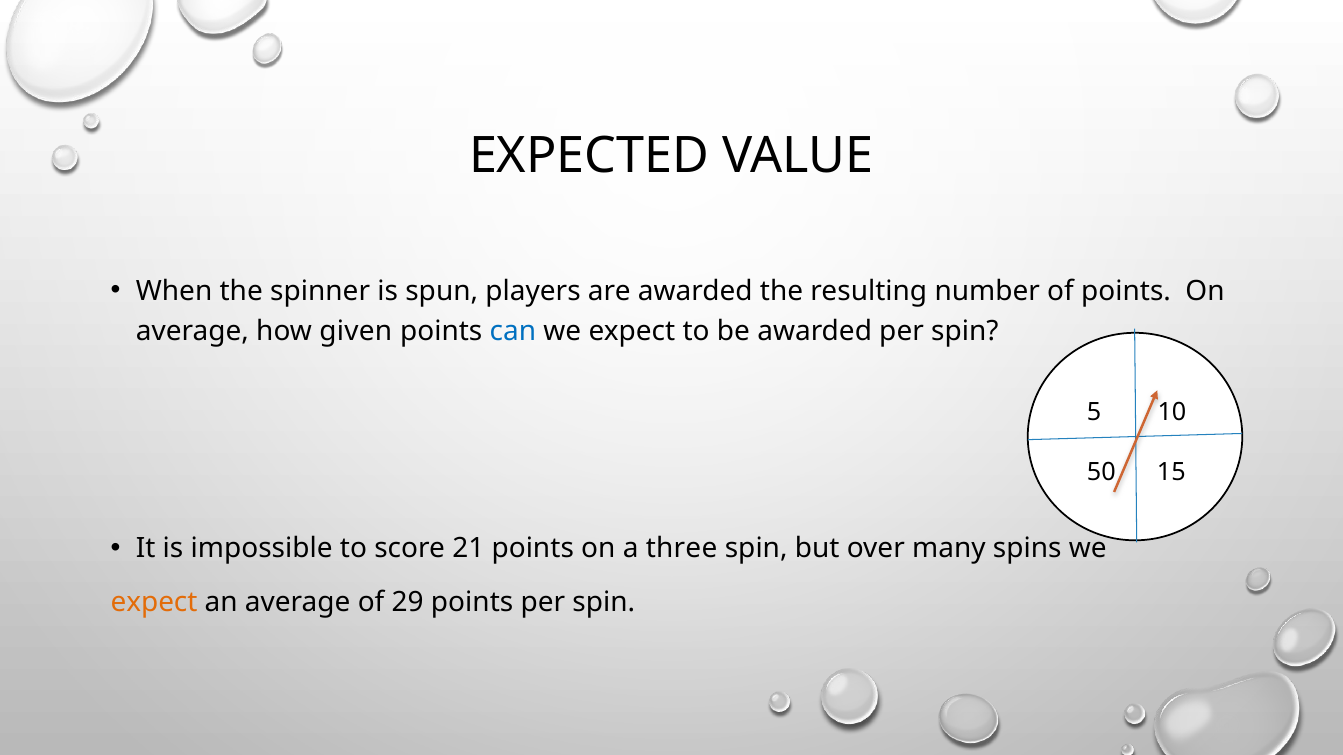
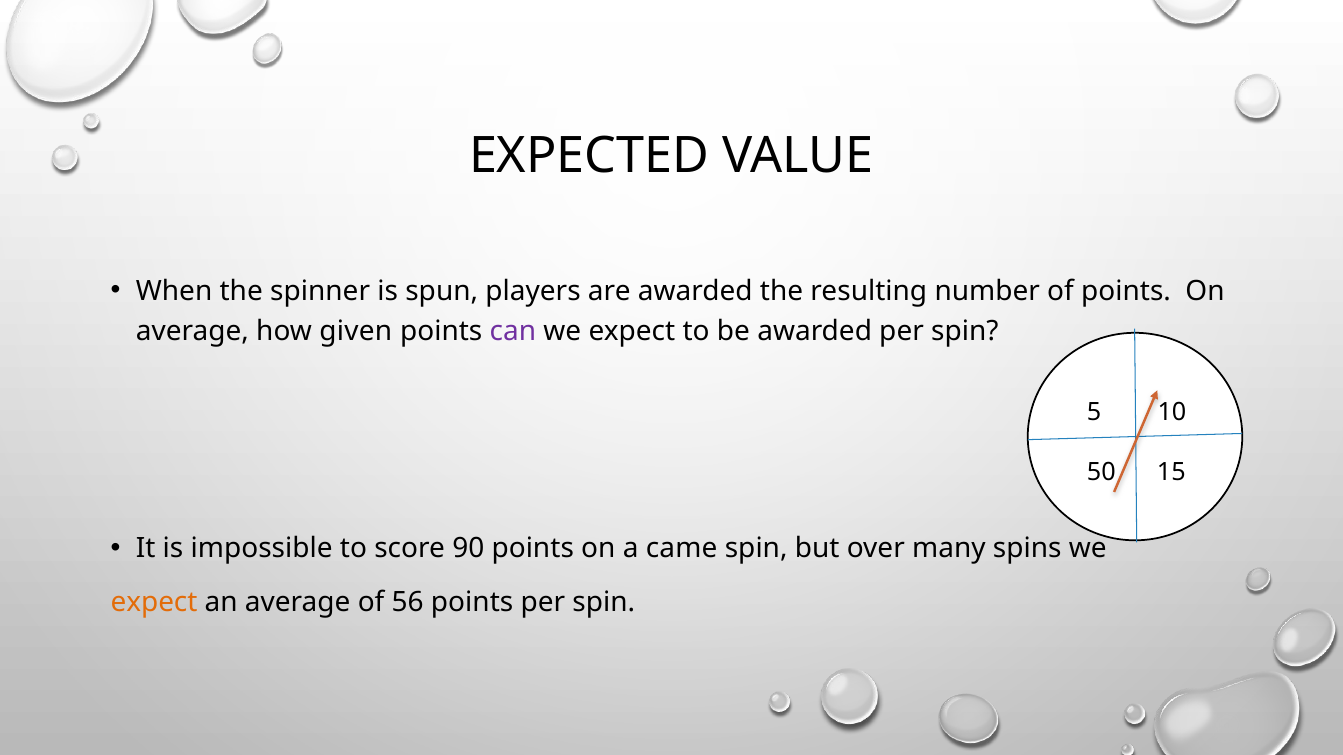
can colour: blue -> purple
21: 21 -> 90
three: three -> came
29: 29 -> 56
